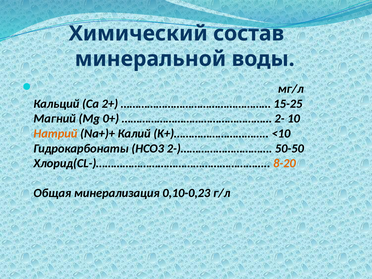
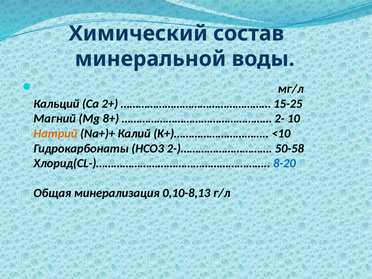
0+: 0+ -> 8+
50-50: 50-50 -> 50-58
8-20 colour: orange -> blue
0,10-0,23: 0,10-0,23 -> 0,10-8,13
